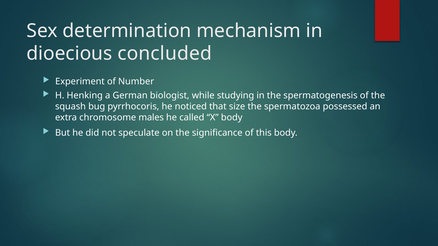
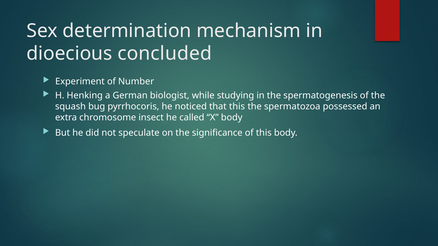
that size: size -> this
males: males -> insect
